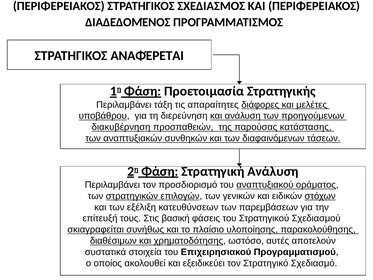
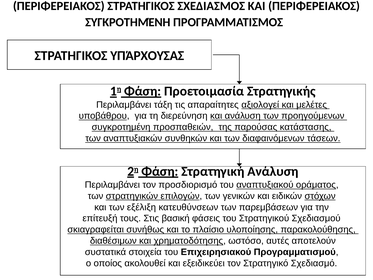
ΔΙΑΔΕΔΟΜΈΝΟΣ at (128, 22): ΔΙΑΔΕΔΟΜΈΝΟΣ -> ΣΥΓΚΡΟΤΗΜΈΝΗ
ΑΝΑΦΈΡΕΤΑΙ: ΑΝΑΦΈΡΕΤΑΙ -> ΥΠΆΡΧΟΥΣΑΣ
διάφορες: διάφορες -> αξιολογεί
διακυβέρνηση at (121, 127): διακυβέρνηση -> συγκροτημένη
